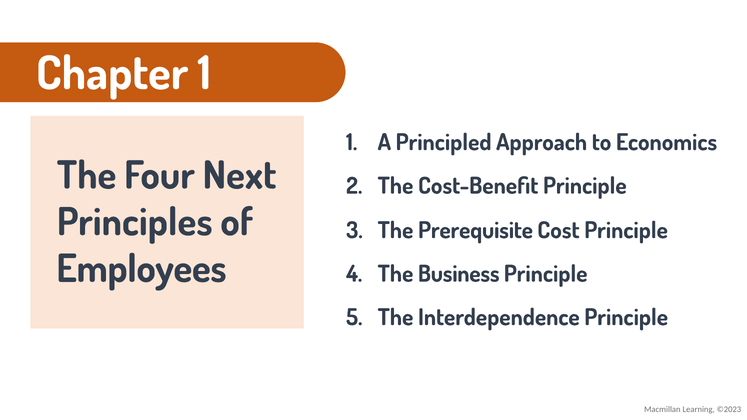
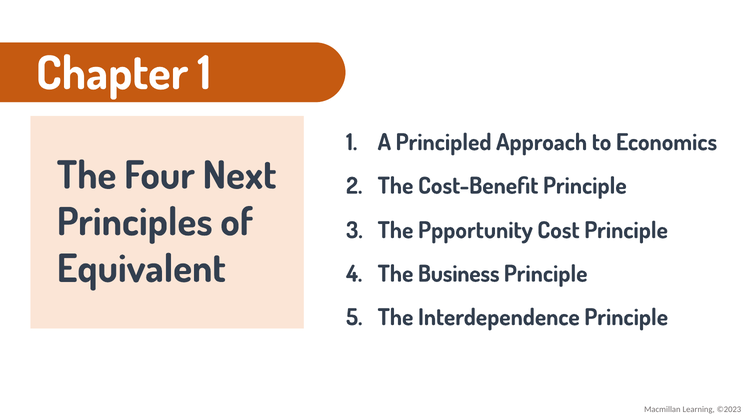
Prerequisite: Prerequisite -> Ppportunity
Employees: Employees -> Equivalent
